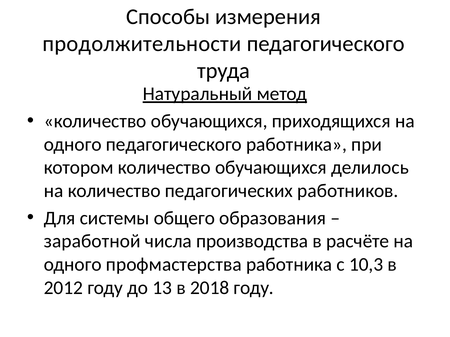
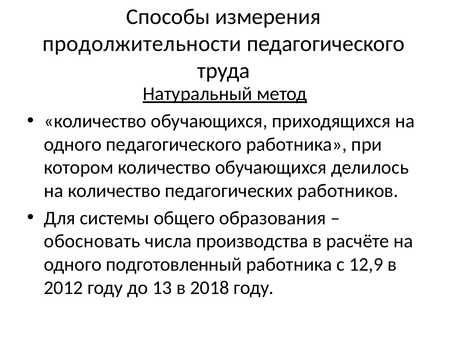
заработной: заработной -> обосновать
профмастерства: профмастерства -> подготовленный
10,3: 10,3 -> 12,9
